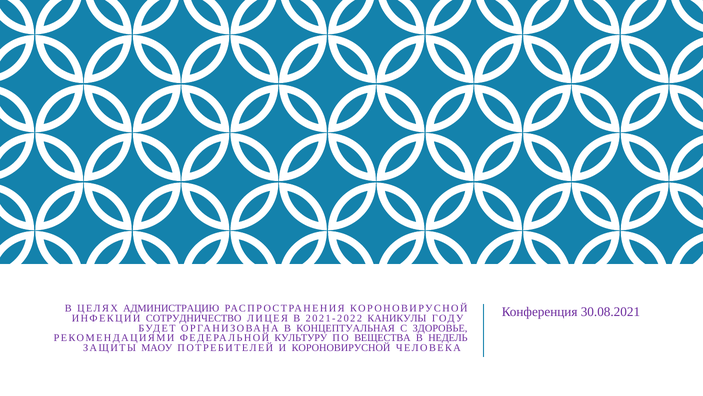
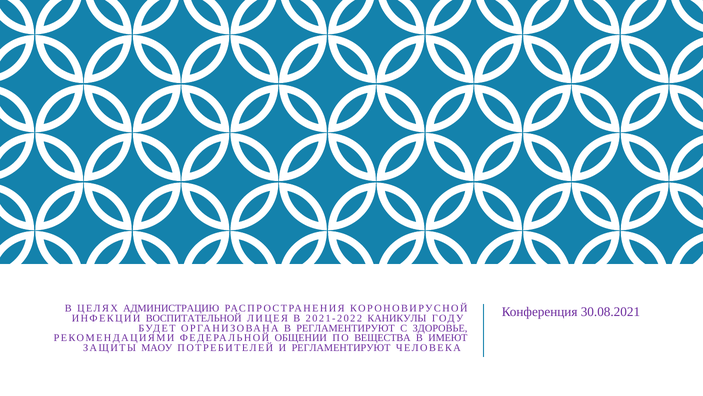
СОТРУДНИЧЕСТВО: СОТРУДНИЧЕСТВО -> ВОСПИТАТЕЛЬНОЙ
В КОНЦЕПТУАЛЬНАЯ: КОНЦЕПТУАЛЬНАЯ -> РЕГЛАМЕНТИРУЮТ
КУЛЬТУРУ: КУЛЬТУРУ -> ОБЩЕНИИ
НЕДЕЛЬ: НЕДЕЛЬ -> ИМЕЮТ
И КОРОНОВИРУСНОЙ: КОРОНОВИРУСНОЙ -> РЕГЛАМЕНТИРУЮТ
